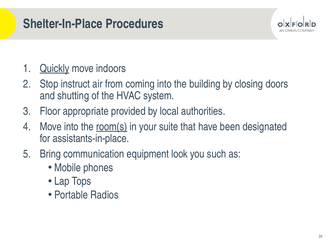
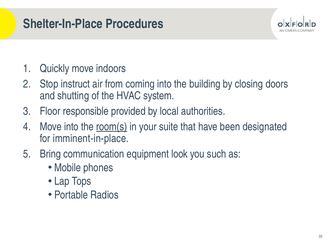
Quickly underline: present -> none
appropriate: appropriate -> responsible
assistants-in-place: assistants-in-place -> imminent-in-place
